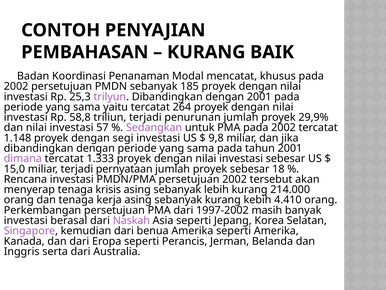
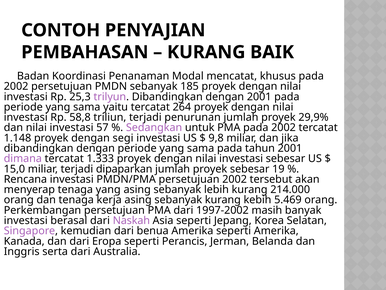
pernyataan: pernyataan -> dipaparkan
18: 18 -> 19
tenaga krisis: krisis -> yang
4.410: 4.410 -> 5.469
